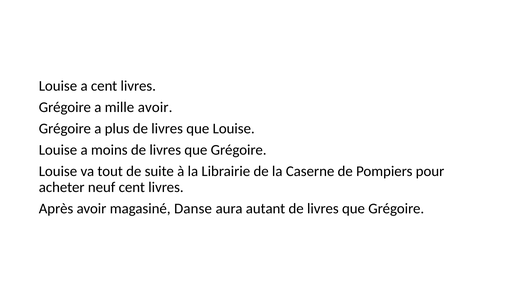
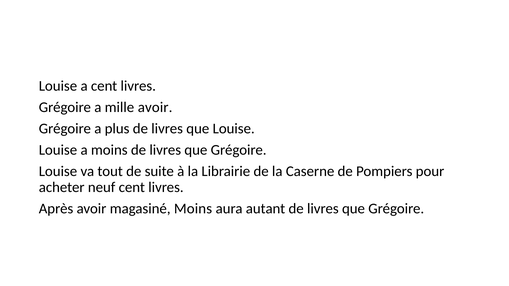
magasiné Danse: Danse -> Moins
